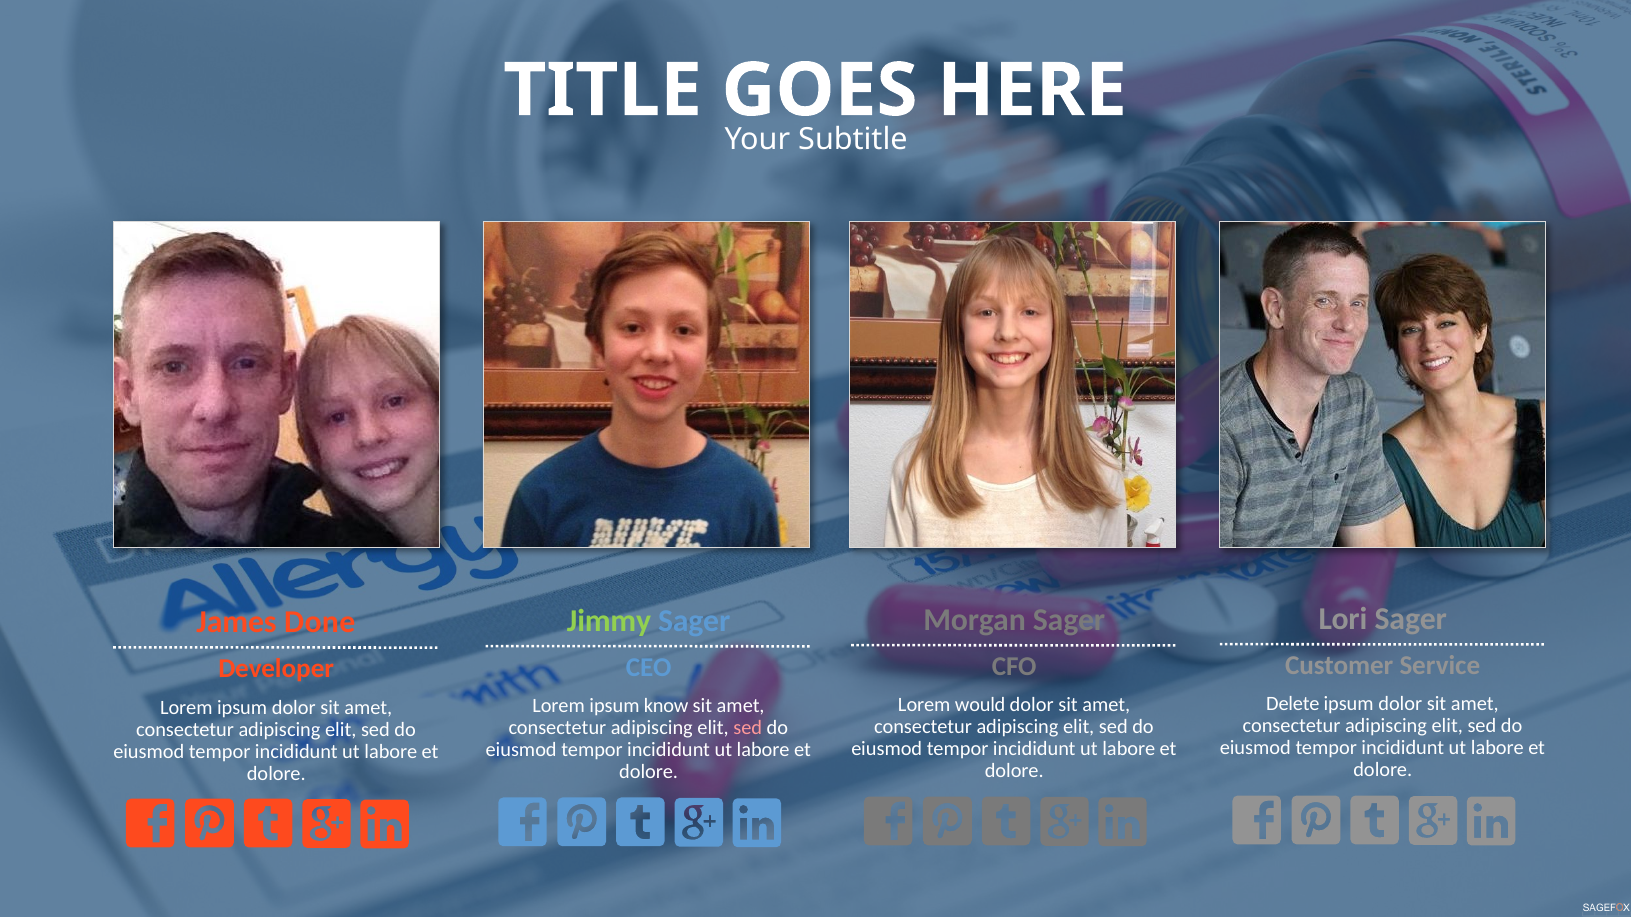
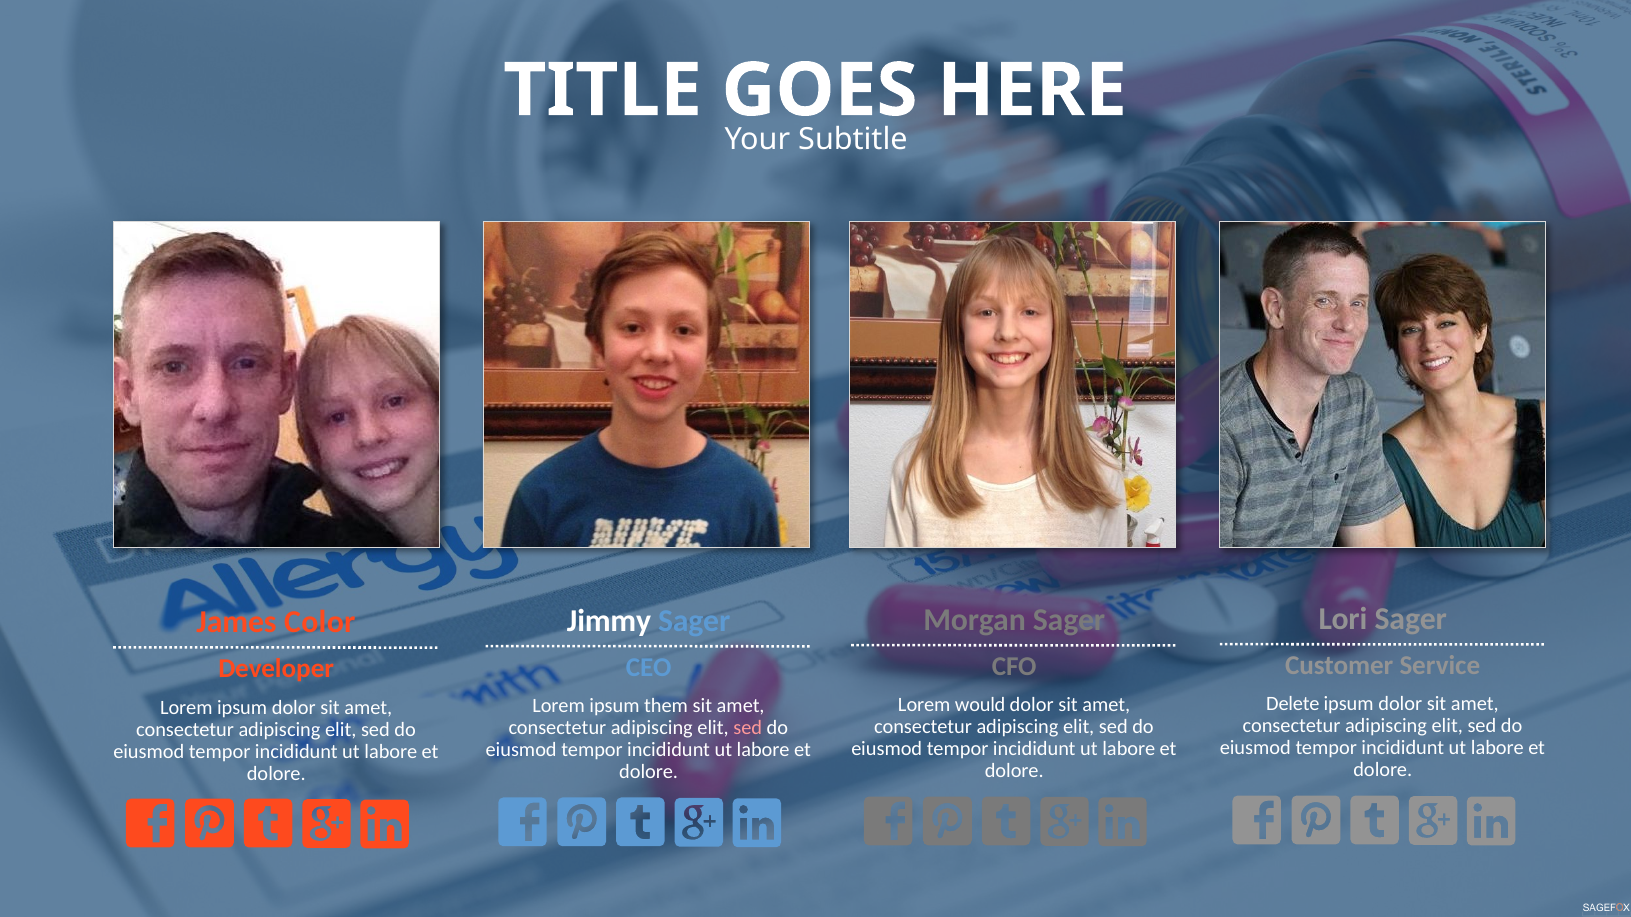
Jimmy colour: light green -> white
Done: Done -> Color
know: know -> them
